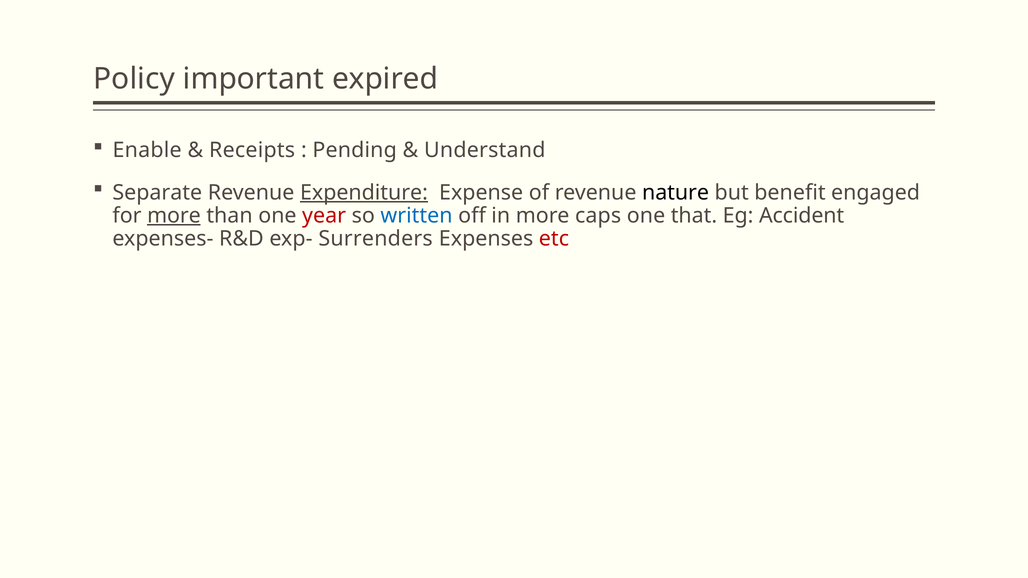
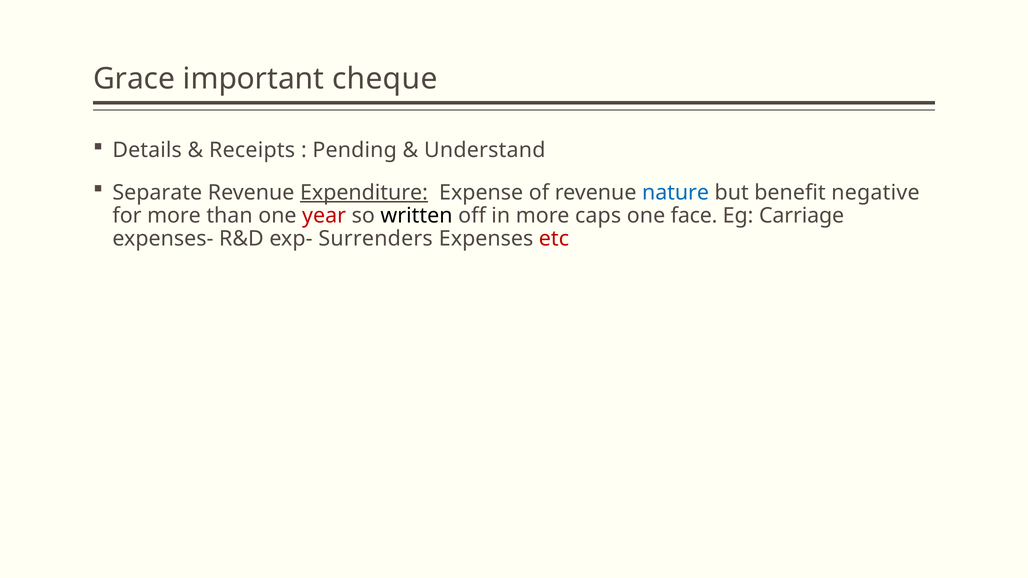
Policy: Policy -> Grace
expired: expired -> cheque
Enable: Enable -> Details
nature colour: black -> blue
engaged: engaged -> negative
more at (174, 216) underline: present -> none
written colour: blue -> black
that: that -> face
Accident: Accident -> Carriage
